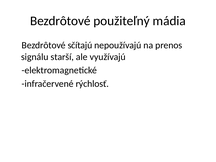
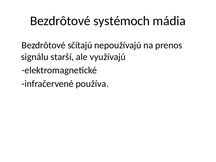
použiteľný: použiteľný -> systémoch
rýchlosť: rýchlosť -> používa
